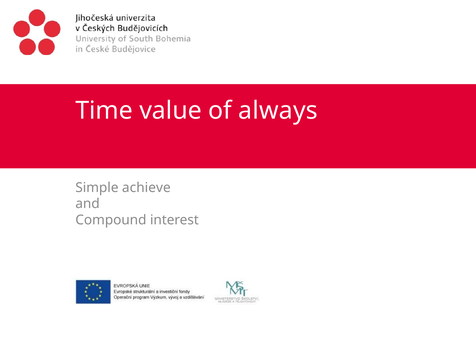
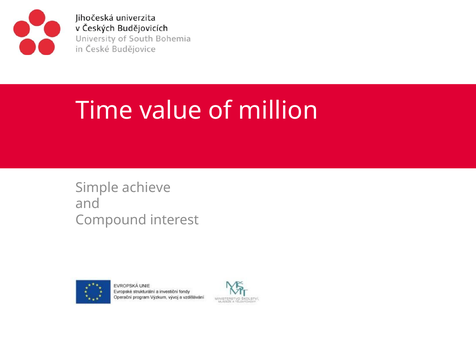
always: always -> million
